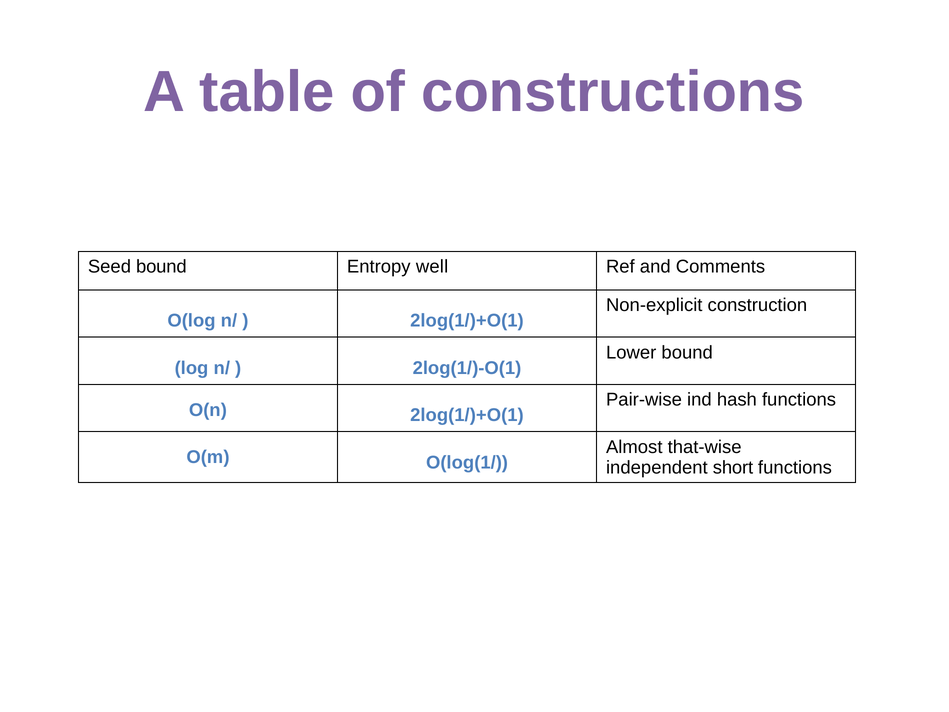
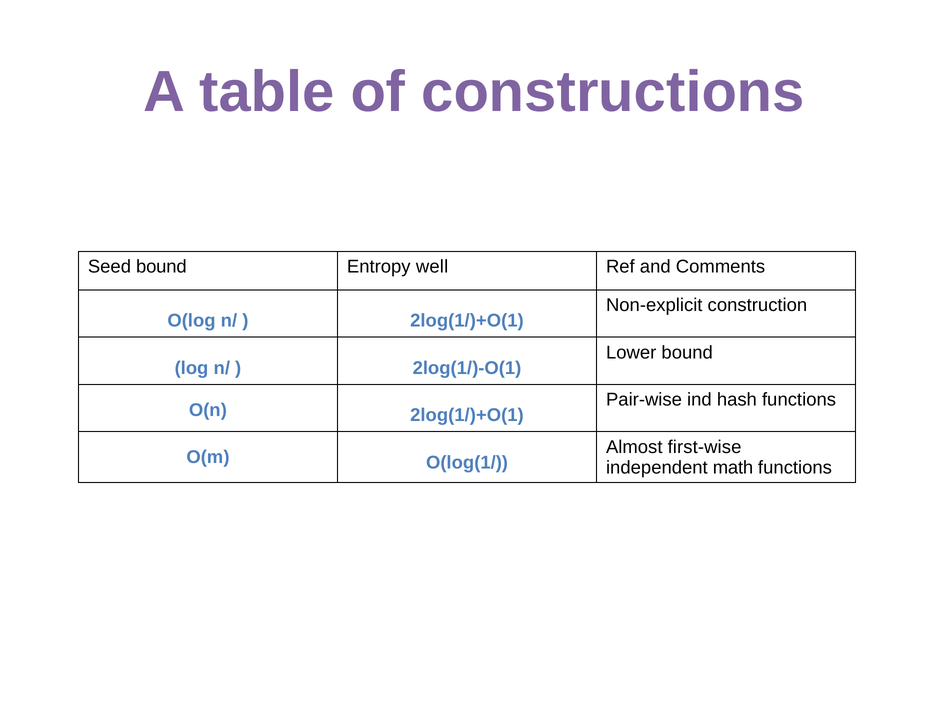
that-wise: that-wise -> first-wise
short: short -> math
